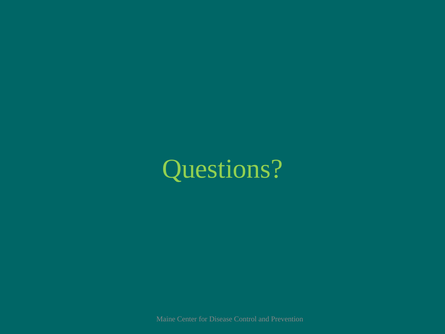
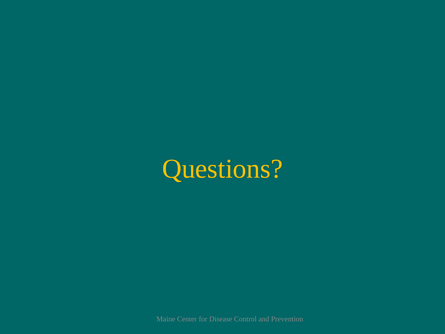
Questions colour: light green -> yellow
